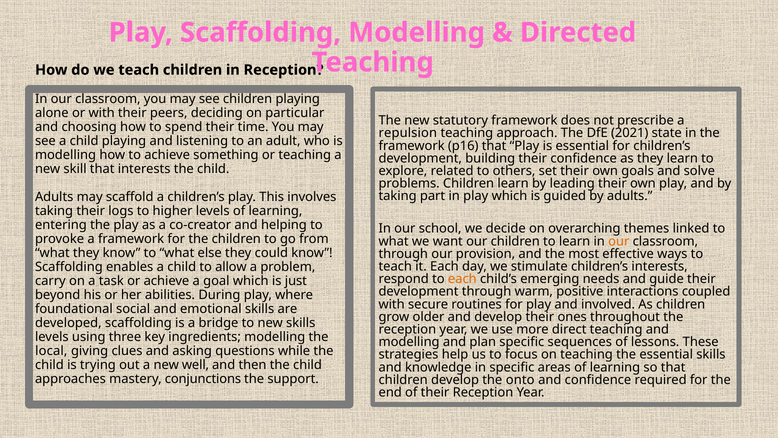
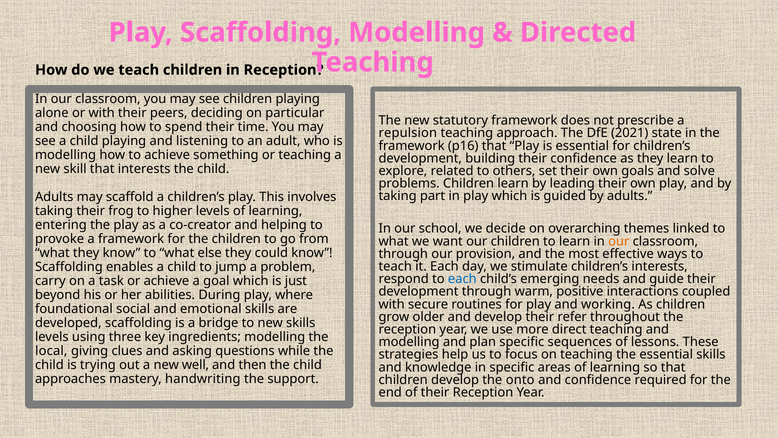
logs: logs -> frog
allow: allow -> jump
each at (462, 279) colour: orange -> blue
involved: involved -> working
ones: ones -> refer
conjunctions: conjunctions -> handwriting
